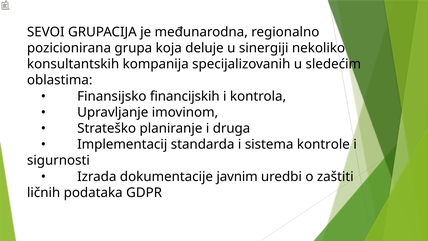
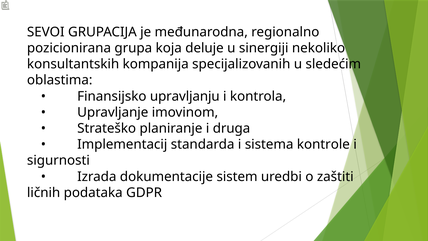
financijskih: financijskih -> upravljanju
javnim: javnim -> sistem
